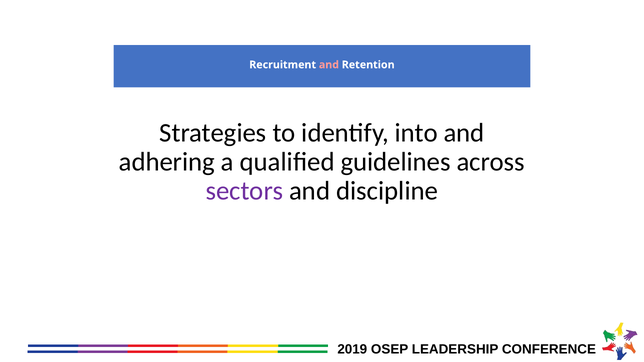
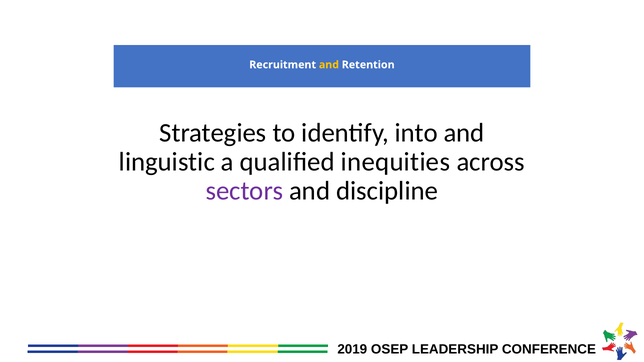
and at (329, 65) colour: pink -> yellow
adhering: adhering -> linguistic
guidelines: guidelines -> inequities
